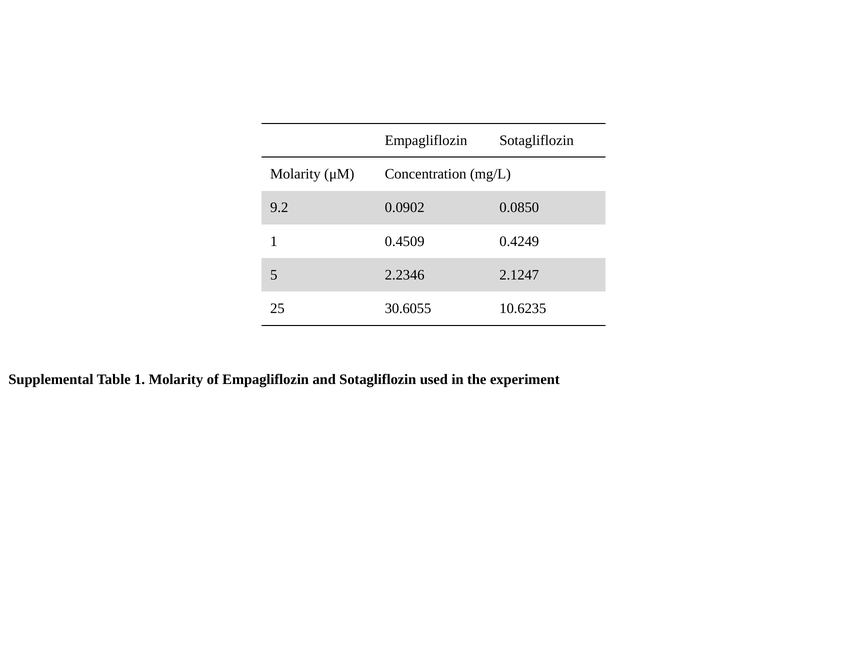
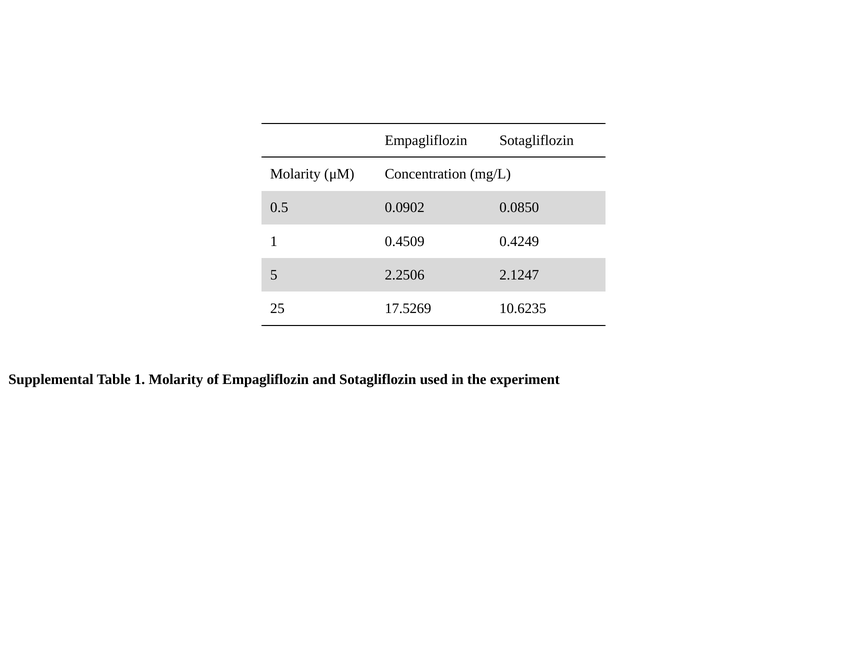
9.2: 9.2 -> 0.5
2.2346: 2.2346 -> 2.2506
30.6055: 30.6055 -> 17.5269
